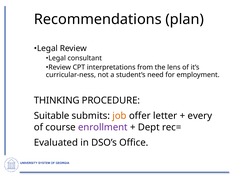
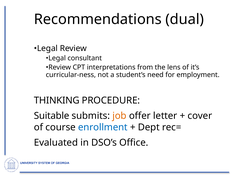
plan: plan -> dual
every: every -> cover
enrollment colour: purple -> blue
